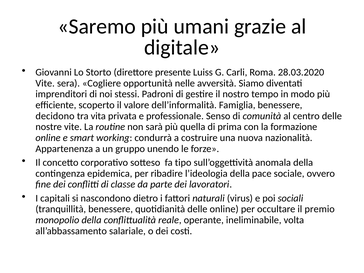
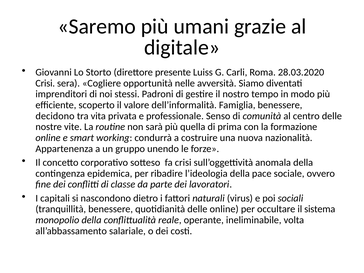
Vite at (45, 83): Vite -> Crisi
fa tipo: tipo -> crisi
premio: premio -> sistema
